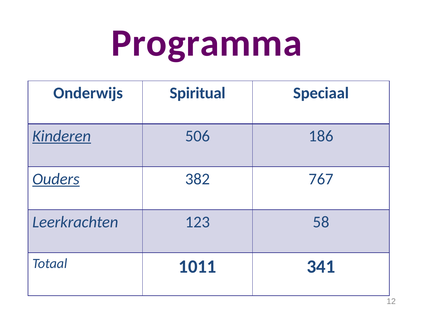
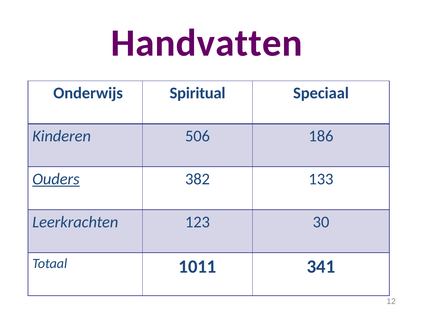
Programma: Programma -> Handvatten
Kinderen underline: present -> none
767: 767 -> 133
58: 58 -> 30
